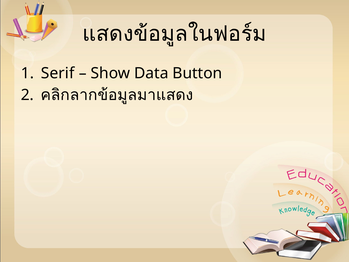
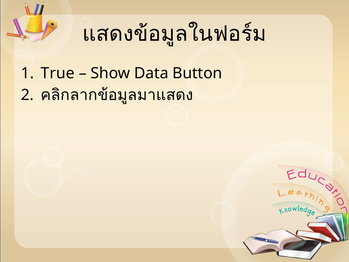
Serif: Serif -> True
